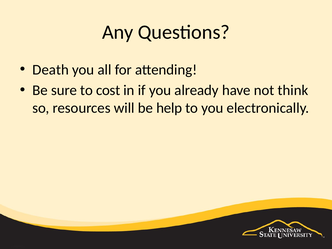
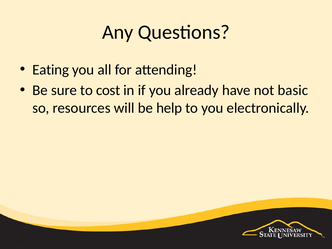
Death: Death -> Eating
think: think -> basic
